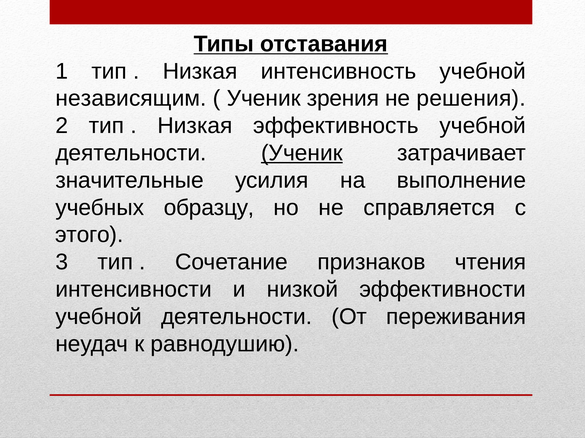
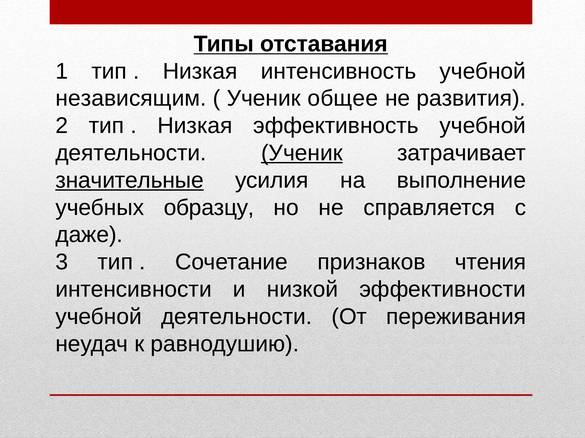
зрения: зрения -> общее
решения: решения -> развития
значительные underline: none -> present
этого: этого -> даже
